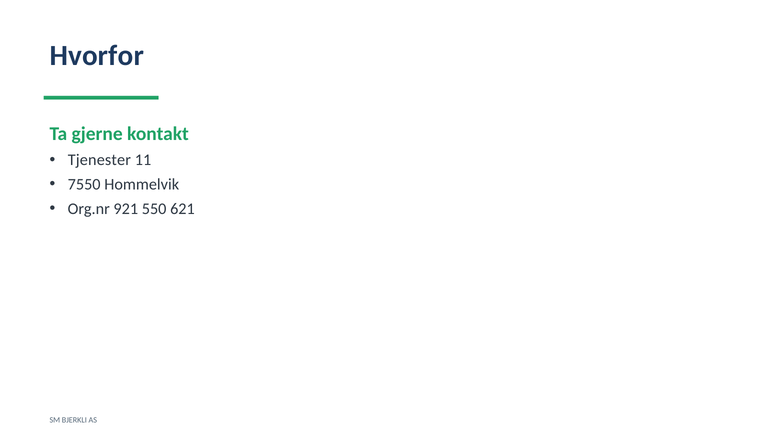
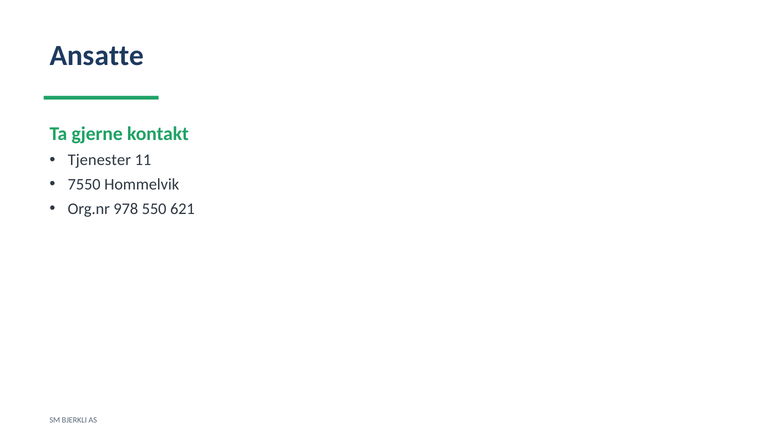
Hvorfor: Hvorfor -> Ansatte
921: 921 -> 978
